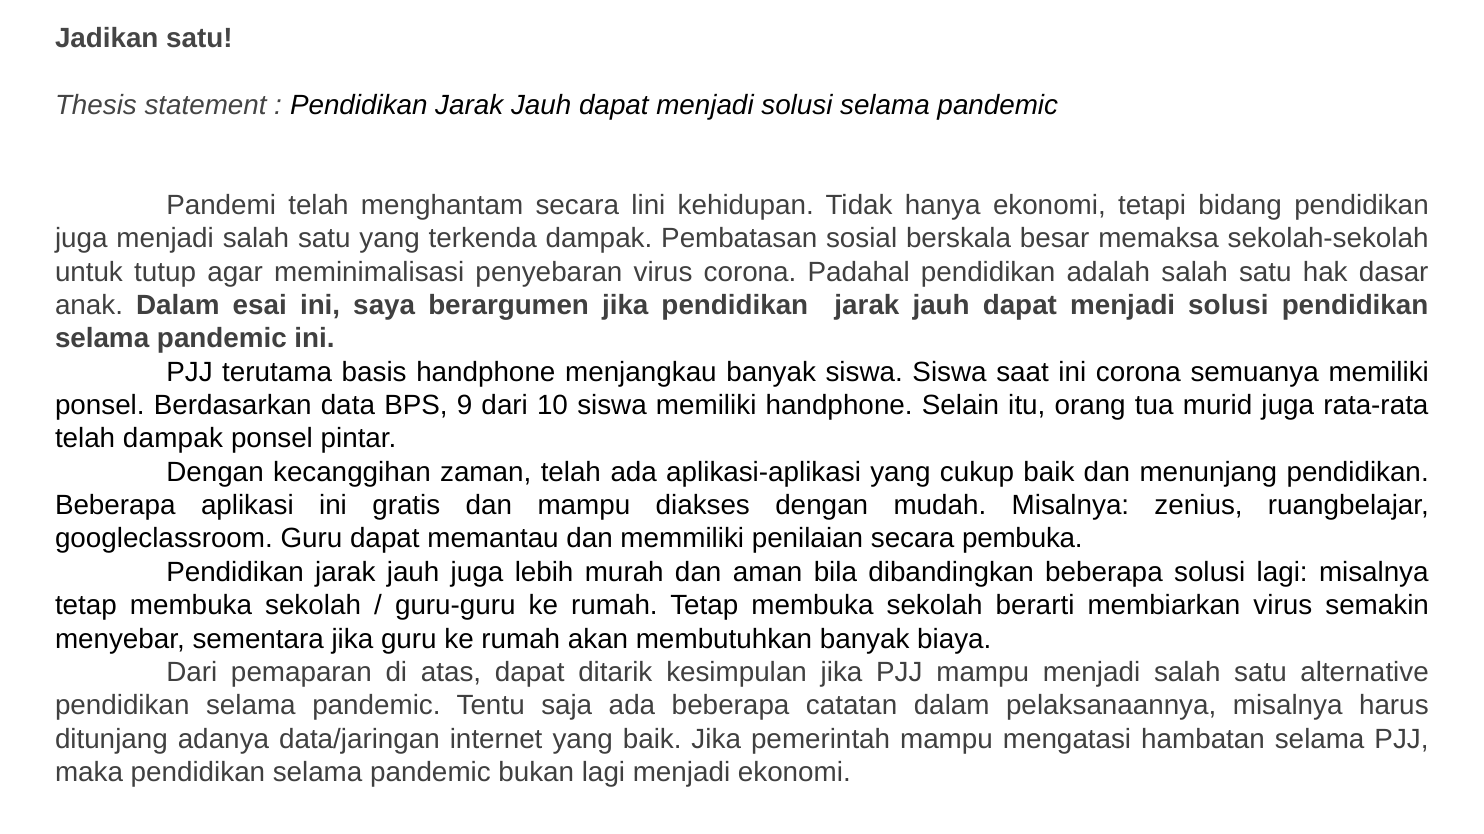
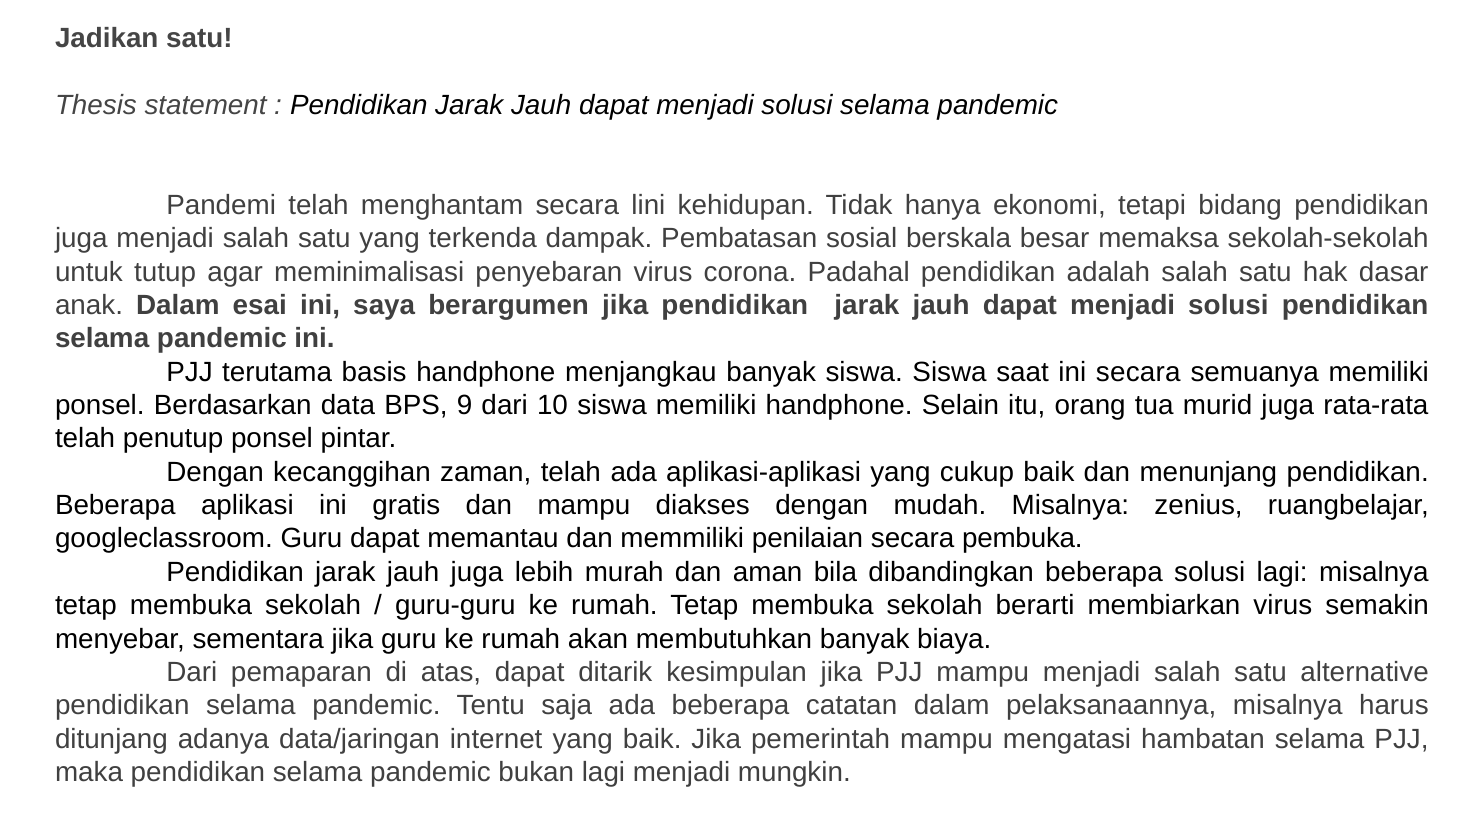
ini corona: corona -> secara
telah dampak: dampak -> penutup
menjadi ekonomi: ekonomi -> mungkin
